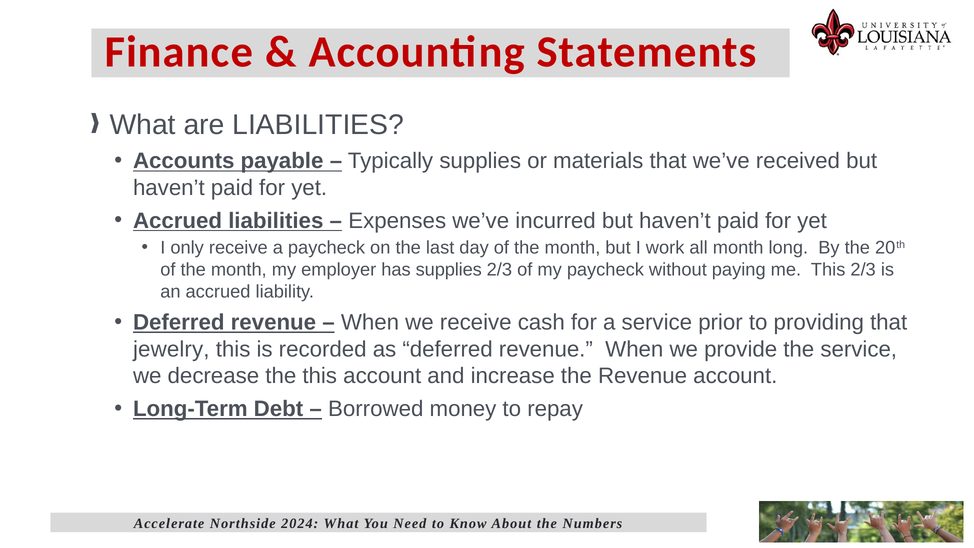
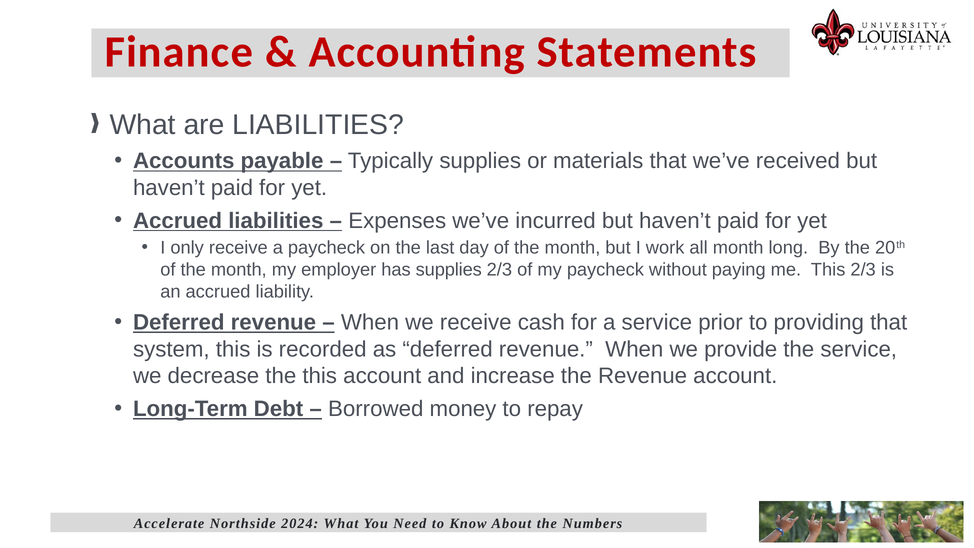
jewelry: jewelry -> system
